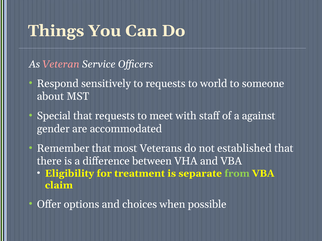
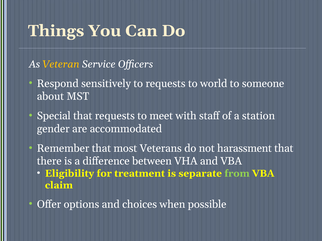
Veteran colour: pink -> yellow
against: against -> station
established: established -> harassment
